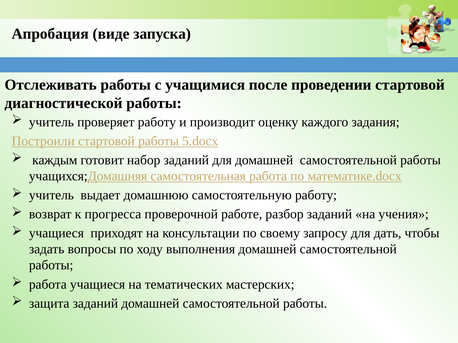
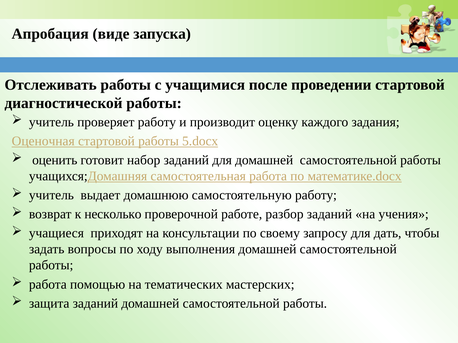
Построили: Построили -> Оценочная
каждым: каждым -> оценить
прогресса: прогресса -> несколько
работа учащиеся: учащиеся -> помощью
